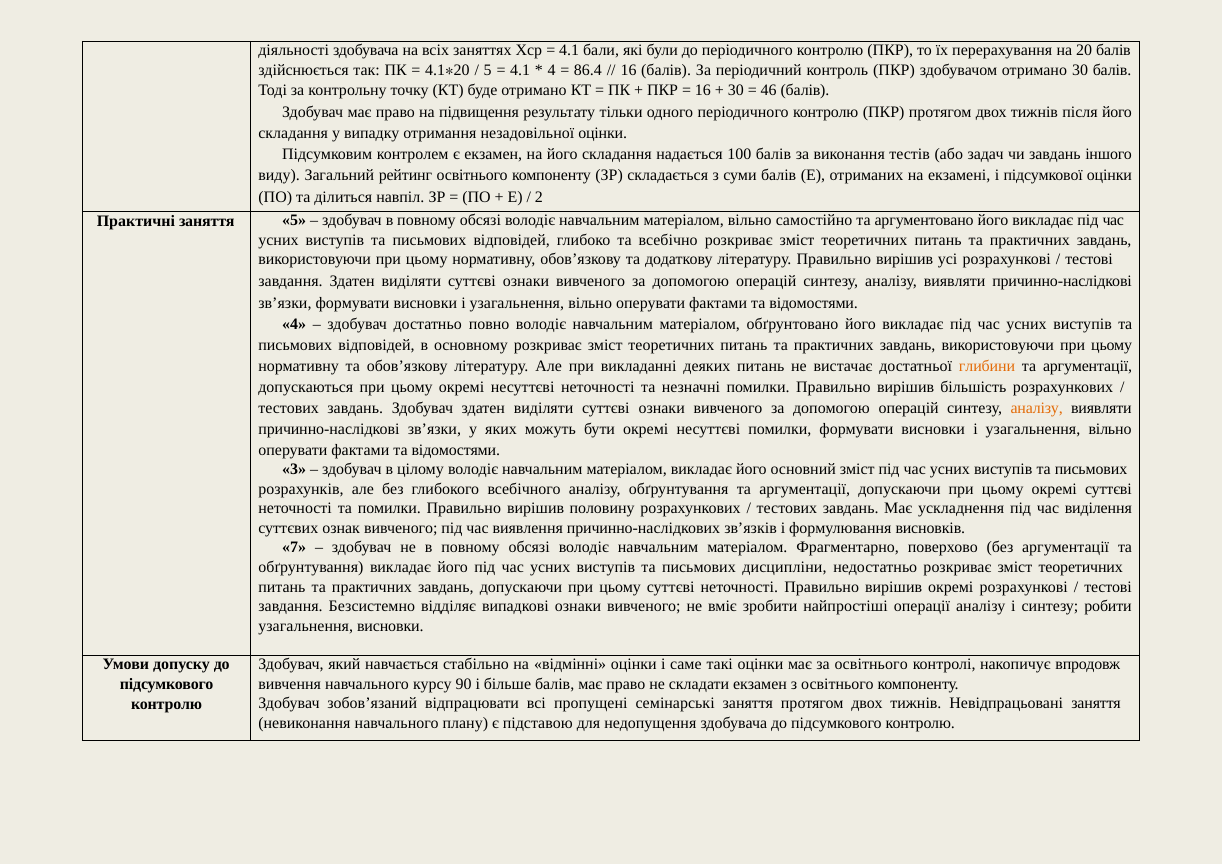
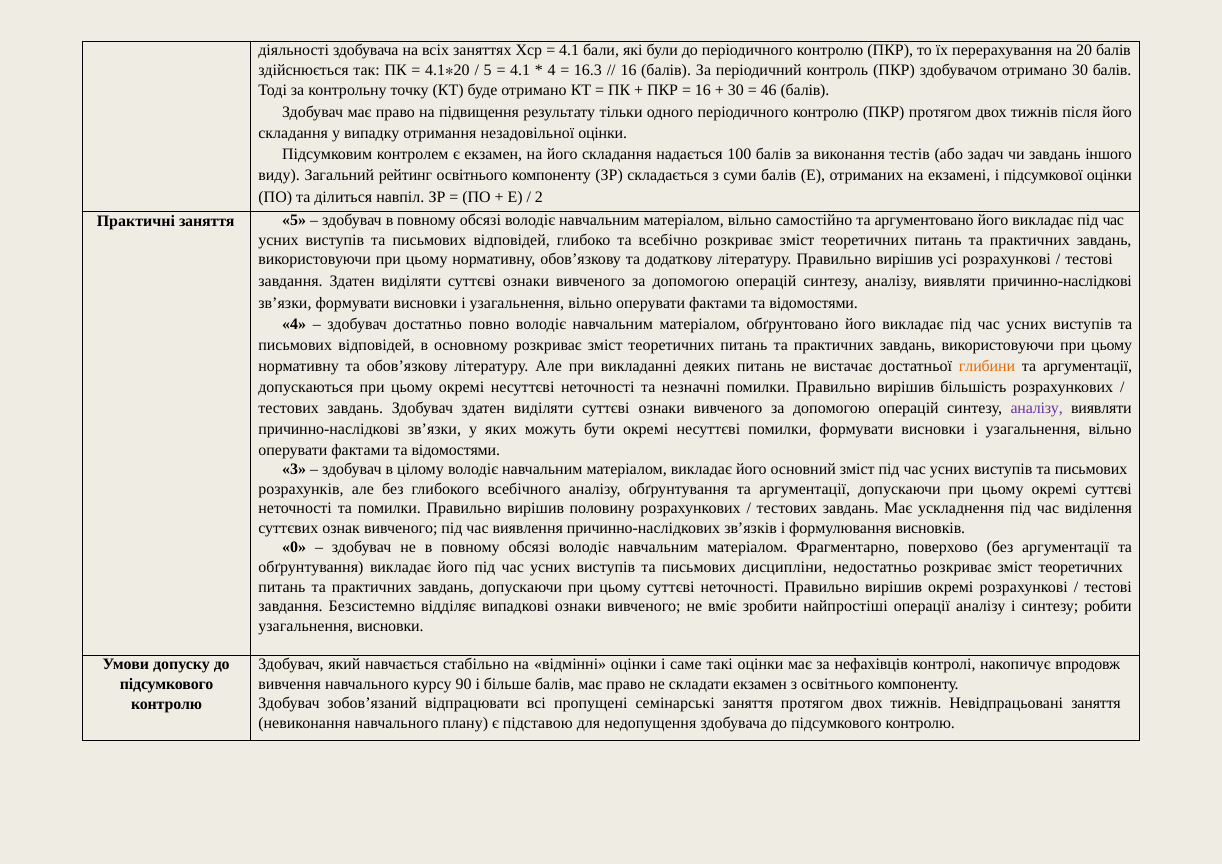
86.4: 86.4 -> 16.3
аналізу at (1037, 409) colour: orange -> purple
7: 7 -> 0
за освітнього: освітнього -> нефахівців
